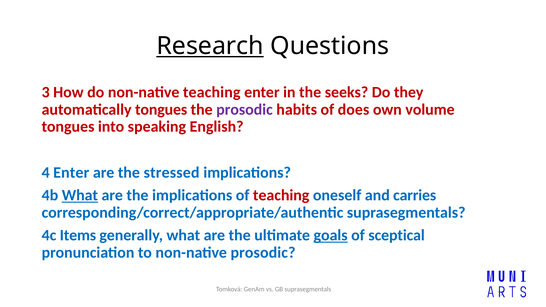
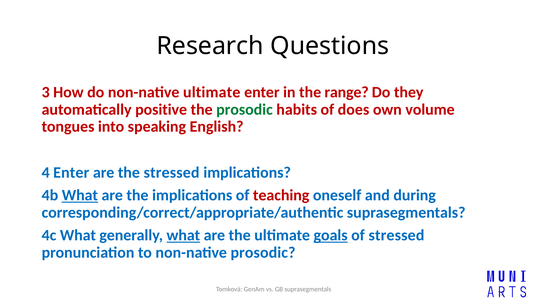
Research underline: present -> none
non-native teaching: teaching -> ultimate
seeks: seeks -> range
automatically tongues: tongues -> positive
prosodic at (244, 110) colour: purple -> green
carries: carries -> during
4c Items: Items -> What
what at (183, 235) underline: none -> present
of sceptical: sceptical -> stressed
